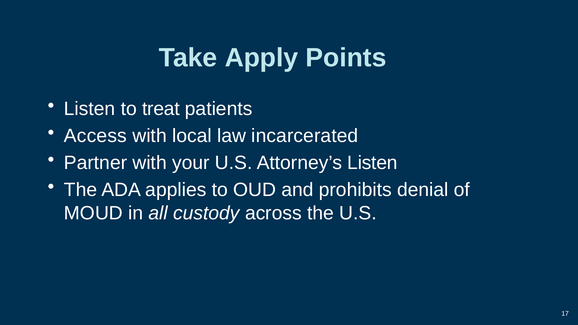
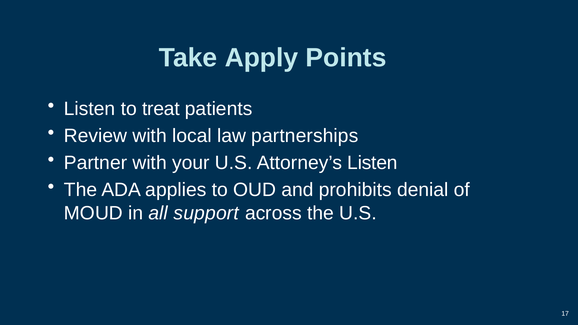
Access: Access -> Review
incarcerated: incarcerated -> partnerships
custody: custody -> support
